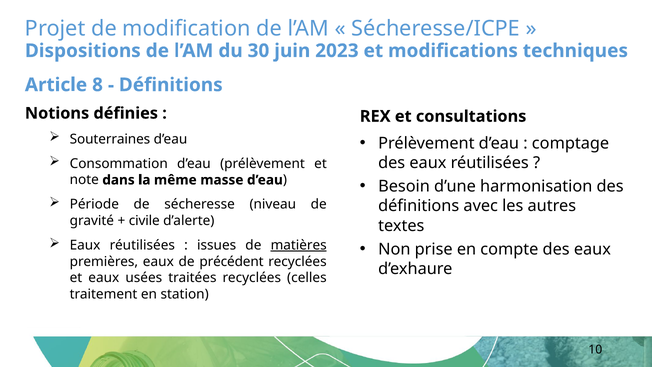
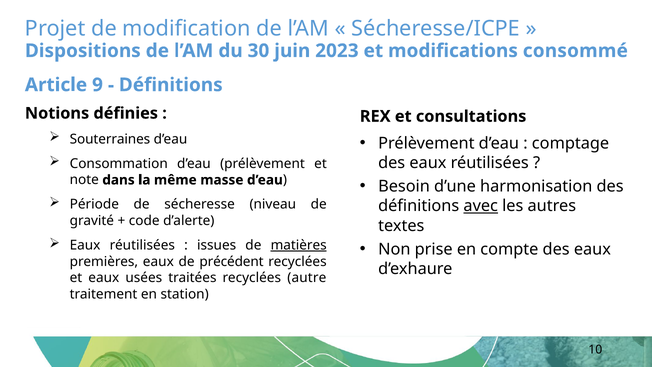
techniques: techniques -> consommé
8: 8 -> 9
avec underline: none -> present
civile: civile -> code
celles: celles -> autre
